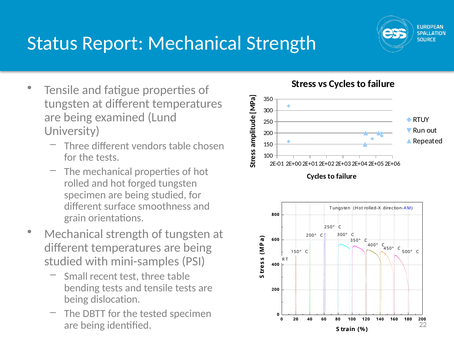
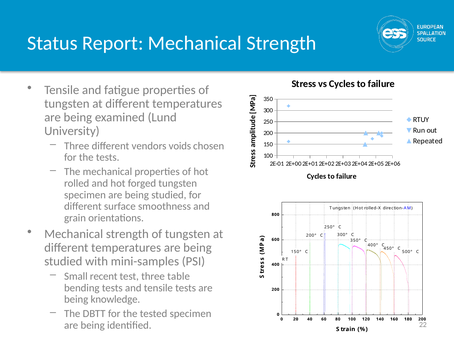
vendors table: table -> voids
dislocation: dislocation -> knowledge
